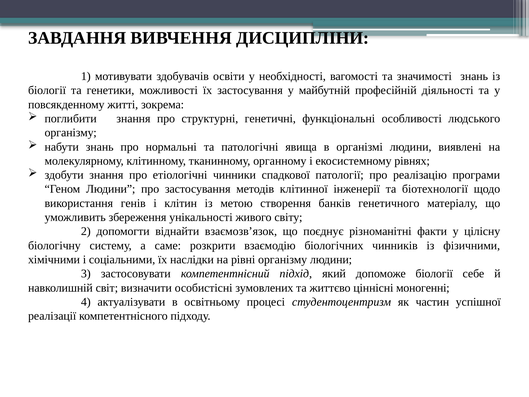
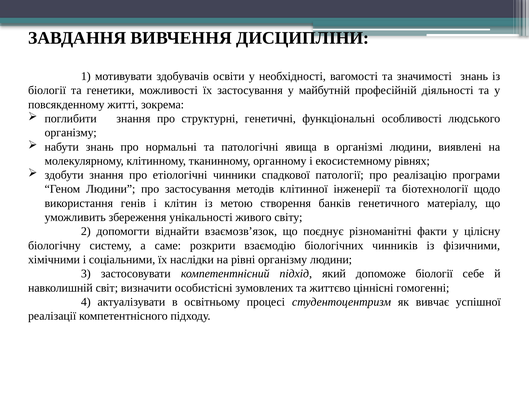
моногенні: моногенні -> гомогенні
частин: частин -> вивчає
